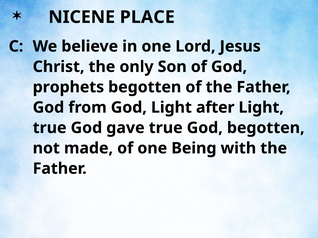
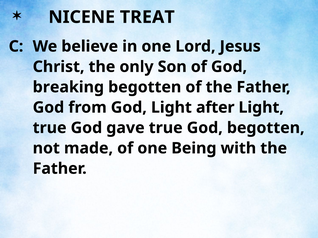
PLACE: PLACE -> TREAT
prophets: prophets -> breaking
